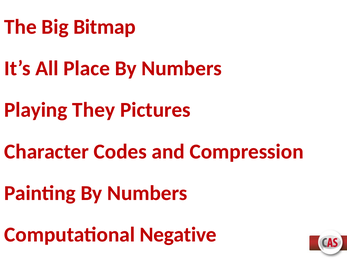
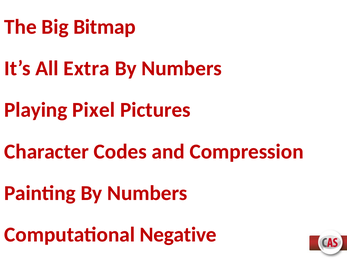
Place: Place -> Extra
They: They -> Pixel
